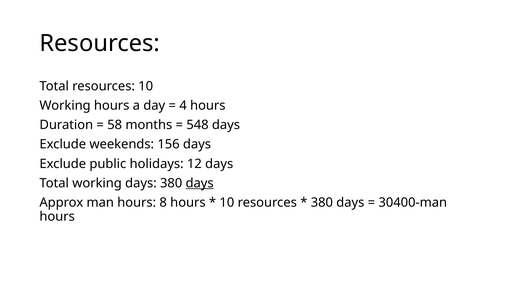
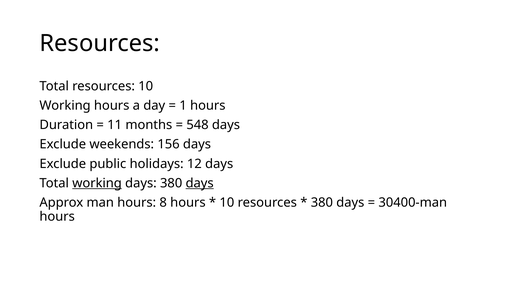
4: 4 -> 1
58: 58 -> 11
working at (97, 183) underline: none -> present
